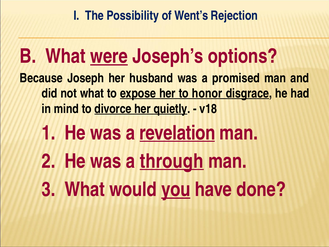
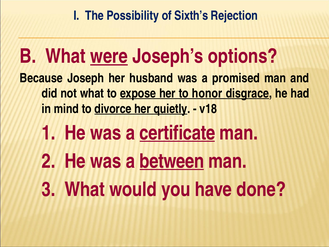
Went’s: Went’s -> Sixth’s
revelation: revelation -> certificate
through: through -> between
you underline: present -> none
